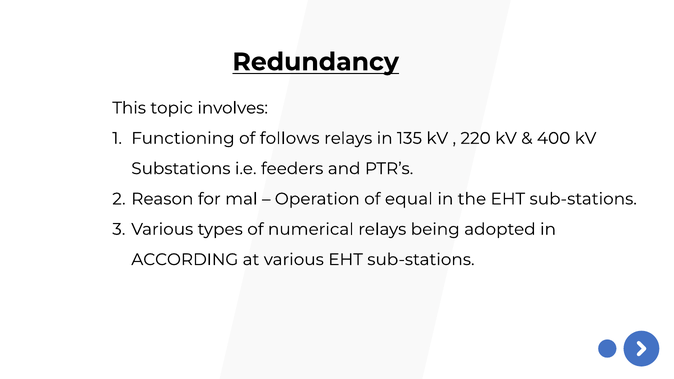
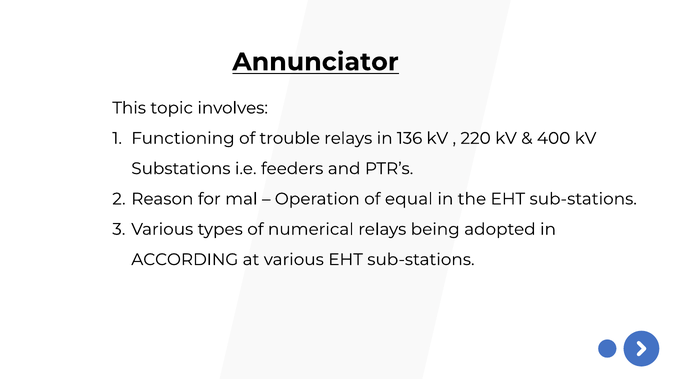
Redundancy: Redundancy -> Annunciator
follows: follows -> trouble
135: 135 -> 136
